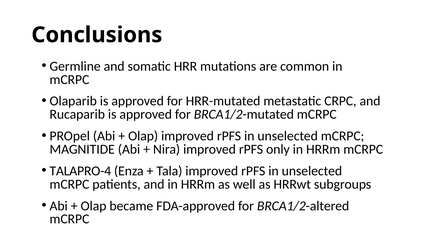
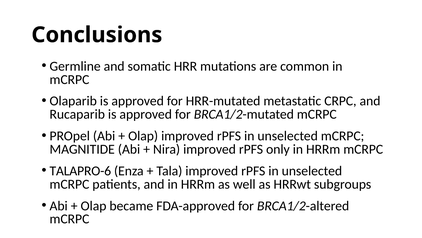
TALAPRO-4: TALAPRO-4 -> TALAPRO-6
